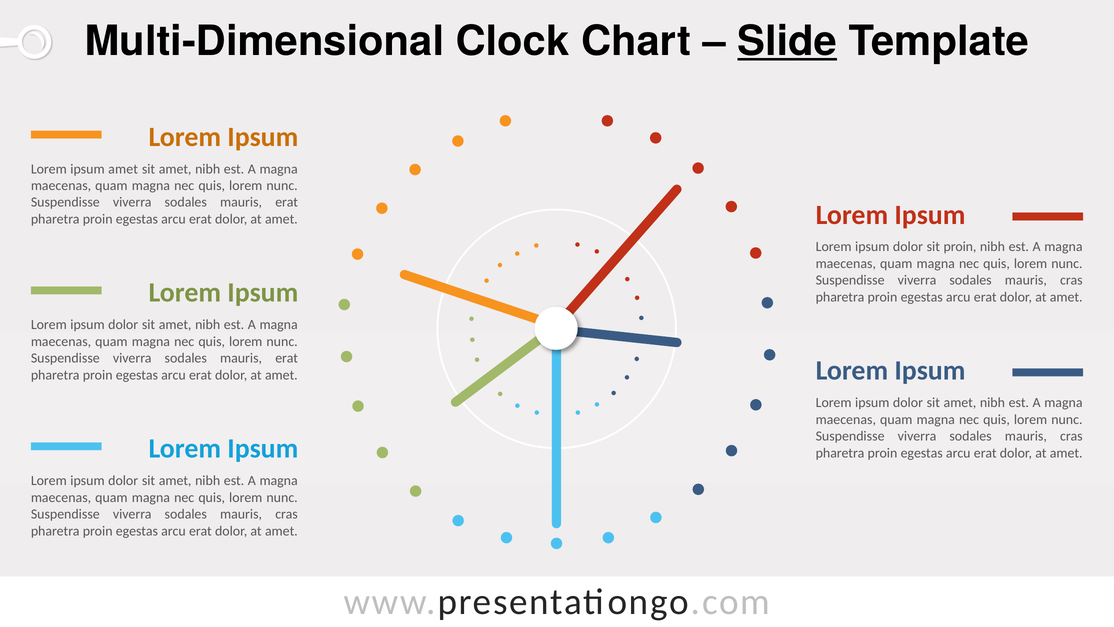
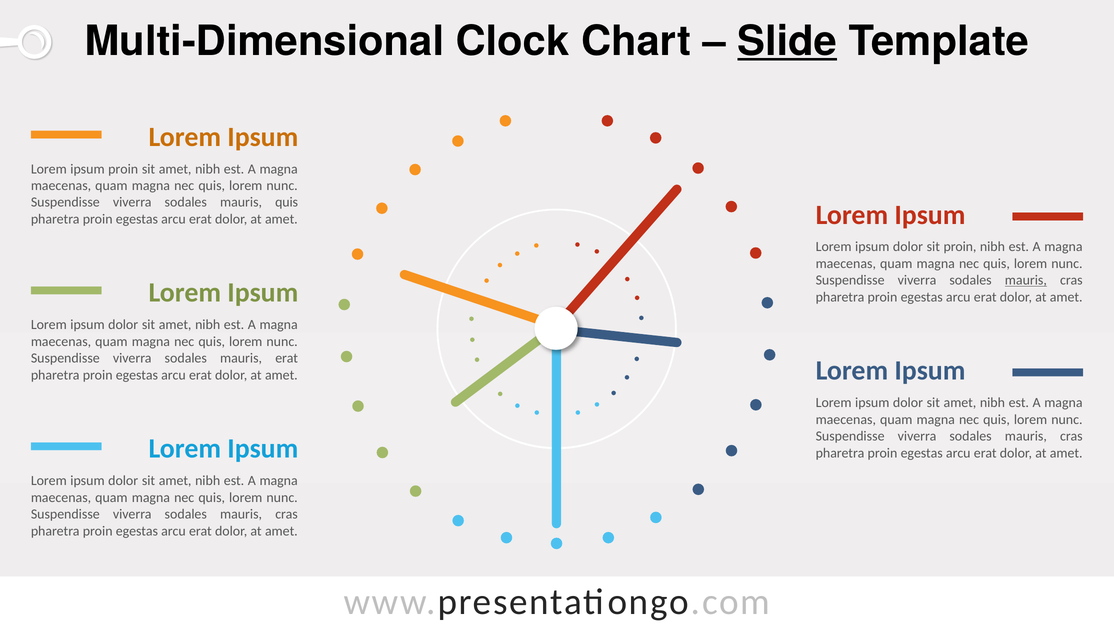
ipsum amet: amet -> proin
erat at (287, 202): erat -> quis
mauris at (1026, 280) underline: none -> present
